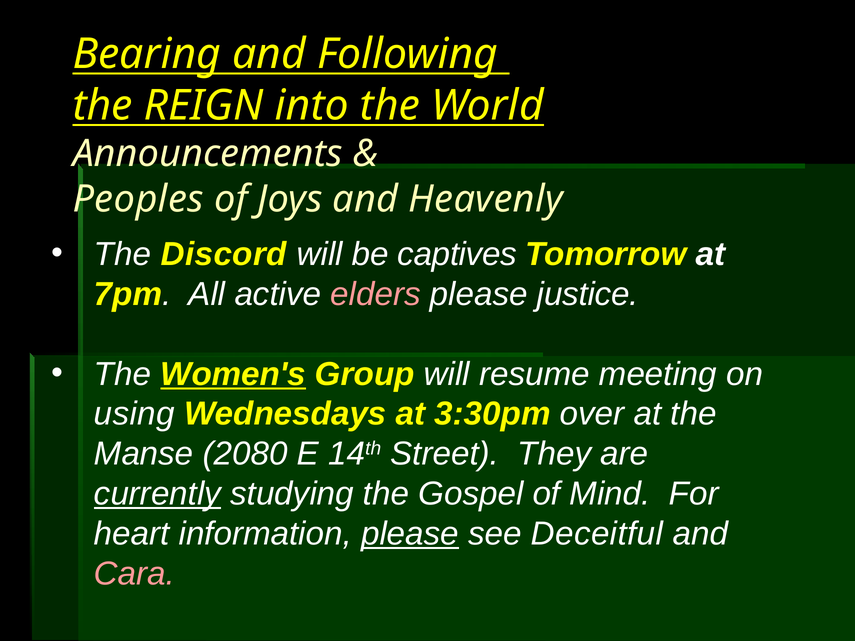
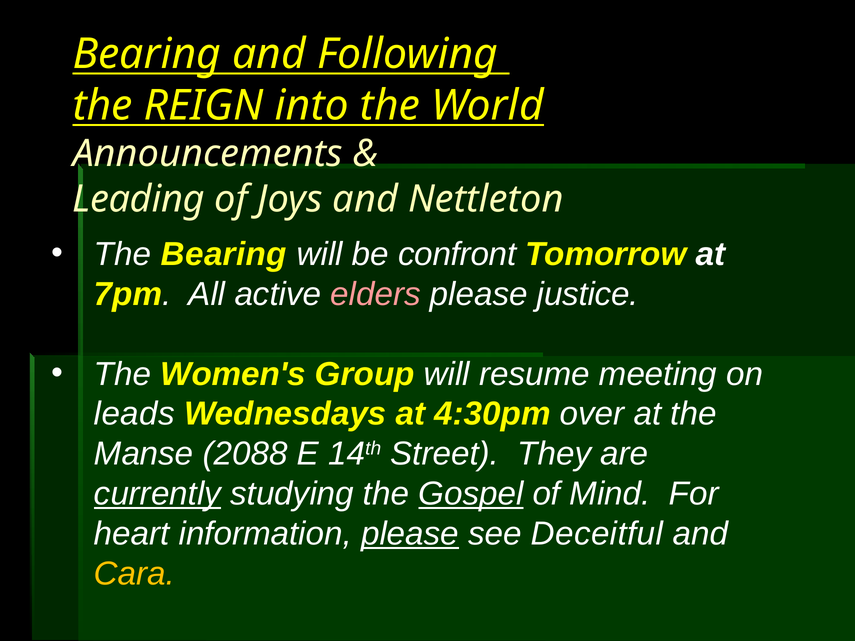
Peoples: Peoples -> Leading
Heavenly: Heavenly -> Nettleton
The Discord: Discord -> Bearing
captives: captives -> confront
Women's underline: present -> none
using: using -> leads
3:30pm: 3:30pm -> 4:30pm
2080: 2080 -> 2088
Gospel underline: none -> present
Cara colour: pink -> yellow
